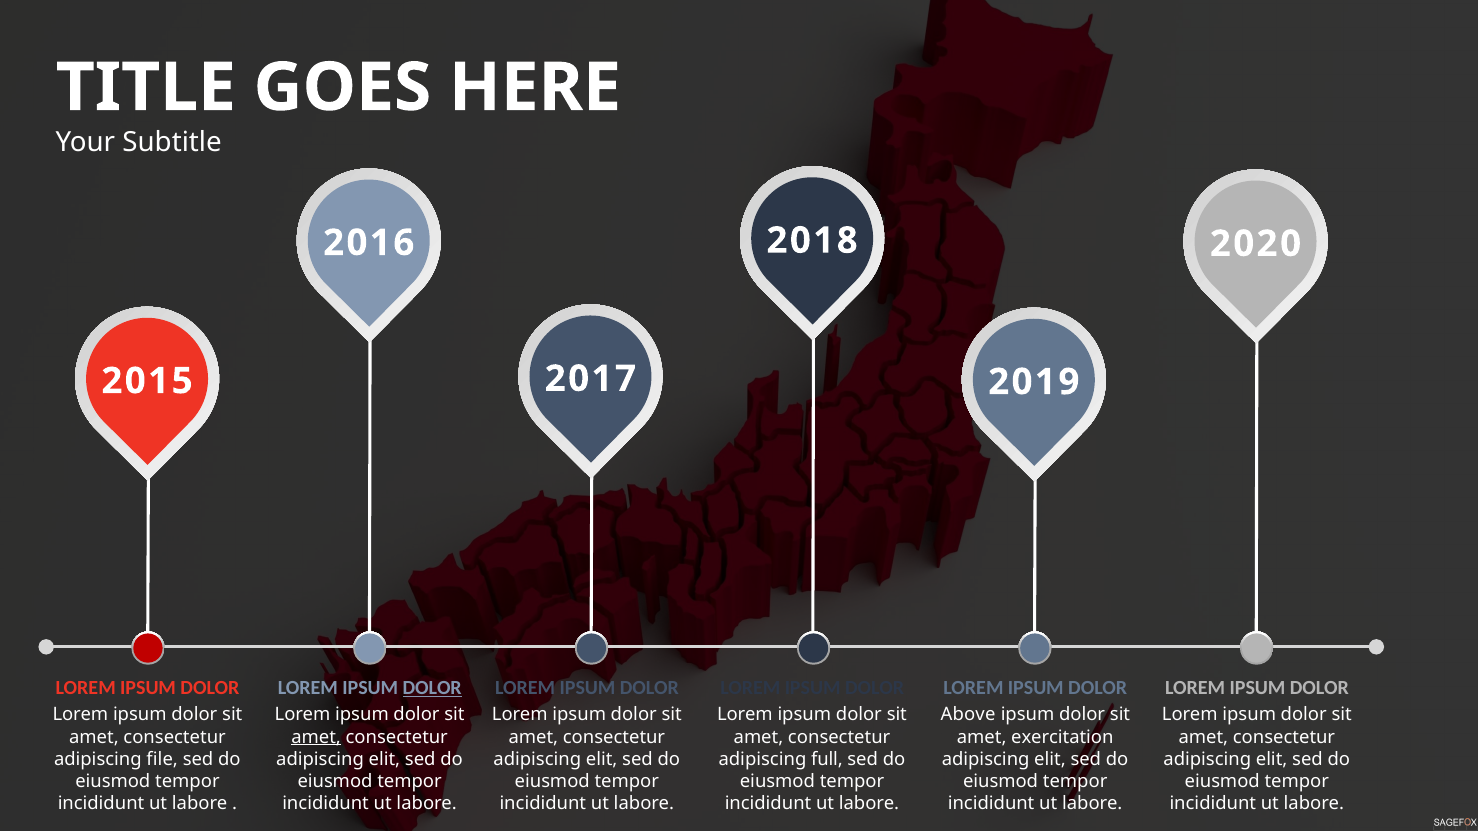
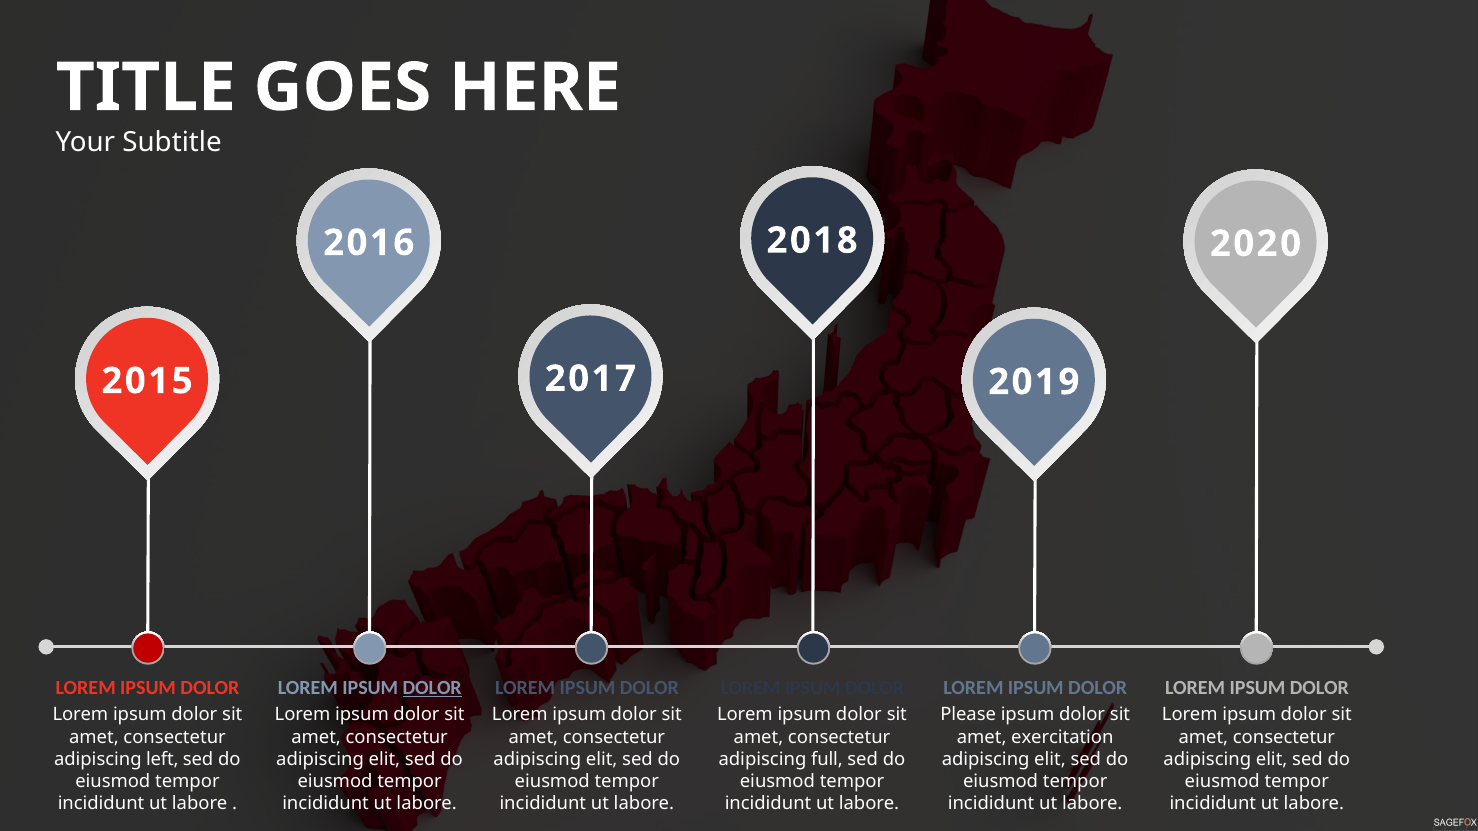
Above: Above -> Please
amet at (316, 737) underline: present -> none
file: file -> left
